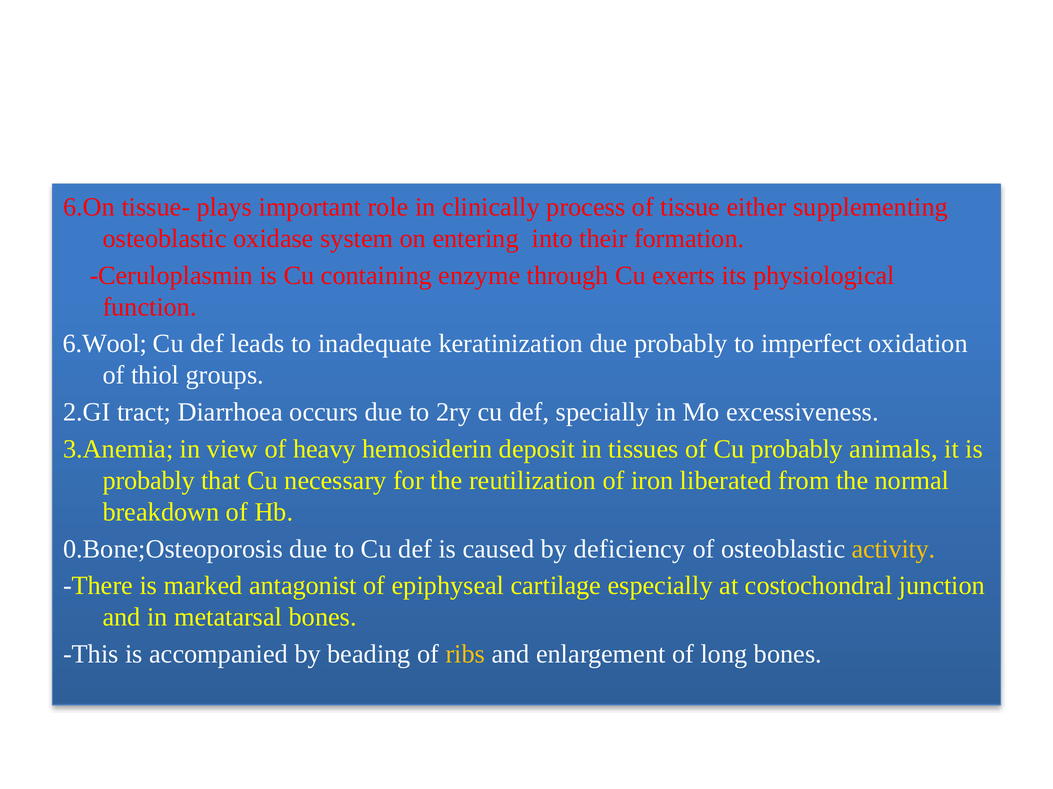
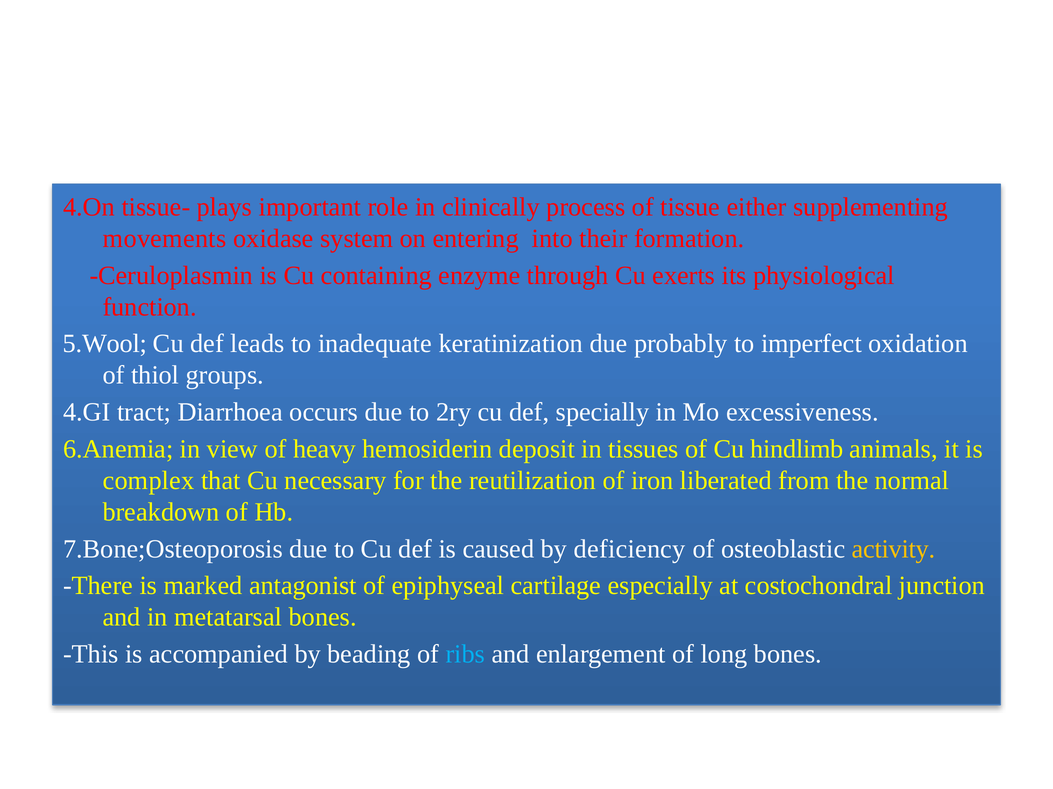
6.On: 6.On -> 4.On
osteoblastic at (165, 239): osteoblastic -> movements
6.Wool: 6.Wool -> 5.Wool
2.GI: 2.GI -> 4.GI
3.Anemia: 3.Anemia -> 6.Anemia
Cu probably: probably -> hindlimb
probably at (149, 481): probably -> complex
0.Bone;Osteoporosis: 0.Bone;Osteoporosis -> 7.Bone;Osteoporosis
ribs colour: yellow -> light blue
